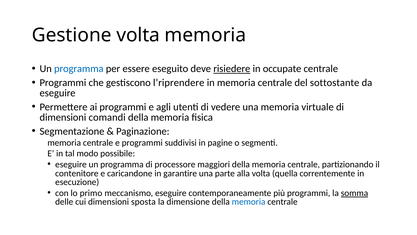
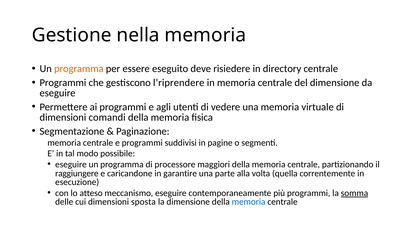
Gestione volta: volta -> nella
programma at (79, 69) colour: blue -> orange
risiedere underline: present -> none
occupate: occupate -> directory
del sottostante: sottostante -> dimensione
contenitore: contenitore -> raggiungere
primo: primo -> atteso
